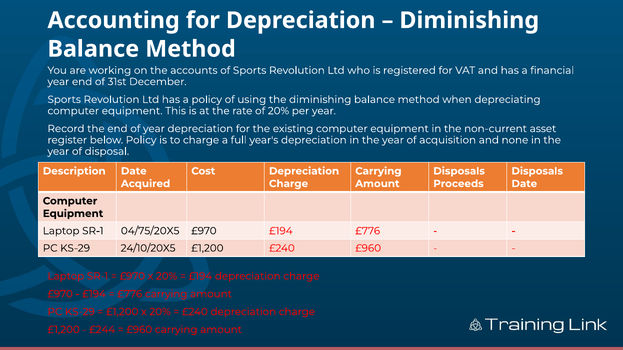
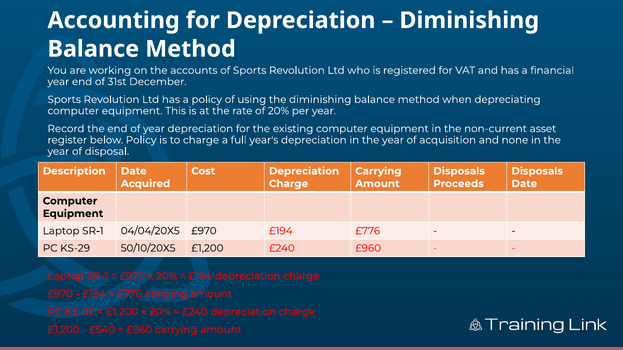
04/75/20X5: 04/75/20X5 -> 04/04/20X5
24/10/20X5: 24/10/20X5 -> 50/10/20X5
£244: £244 -> £540
